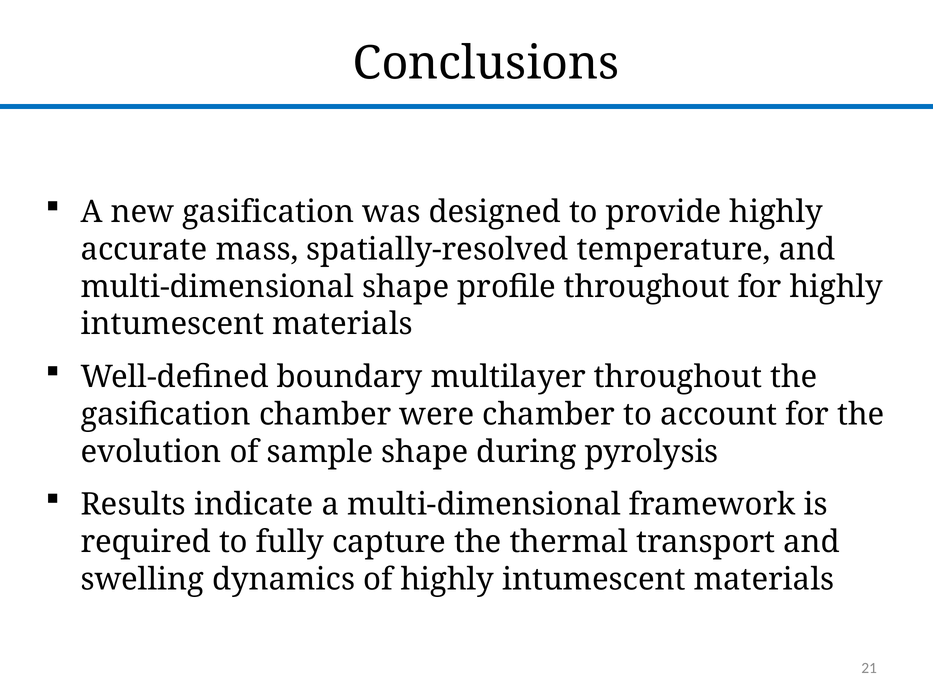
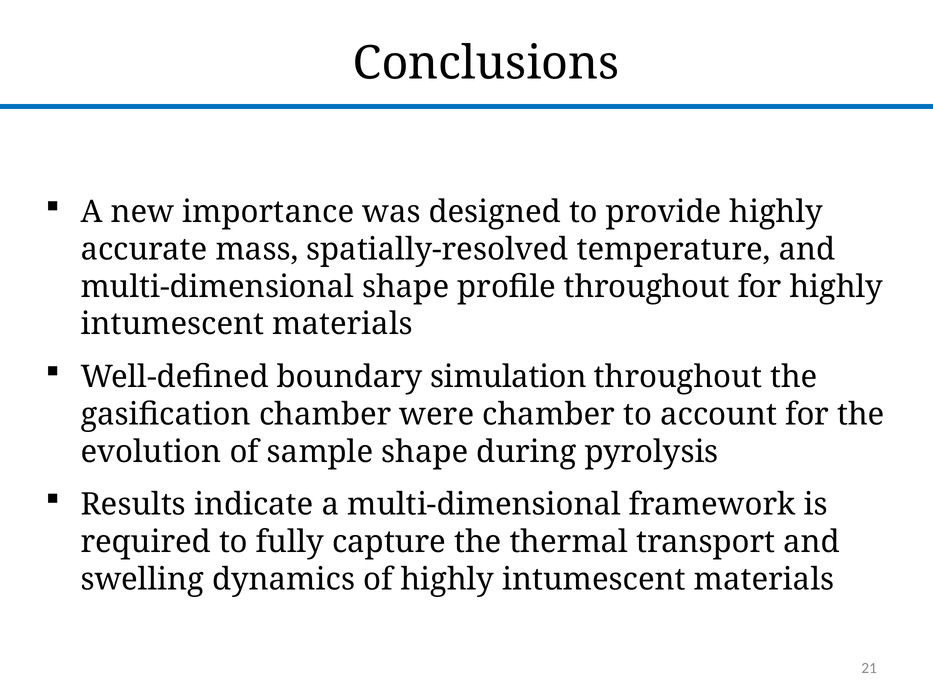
new gasification: gasification -> importance
multilayer: multilayer -> simulation
